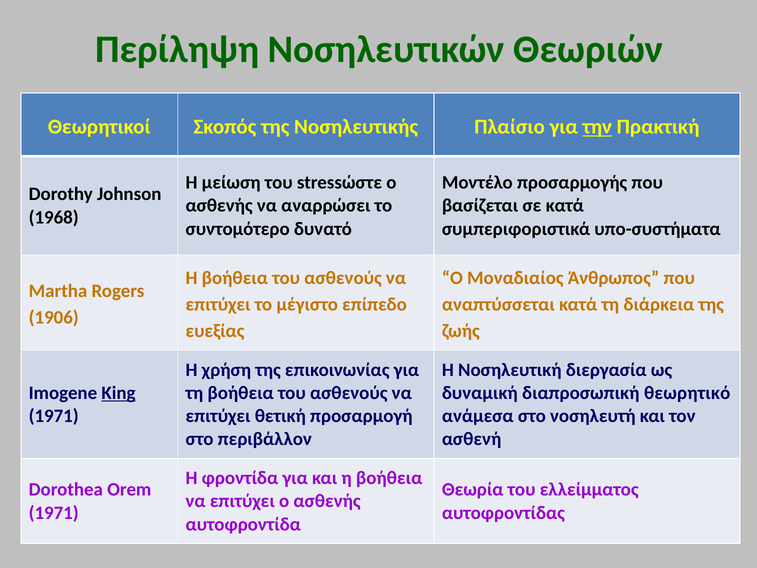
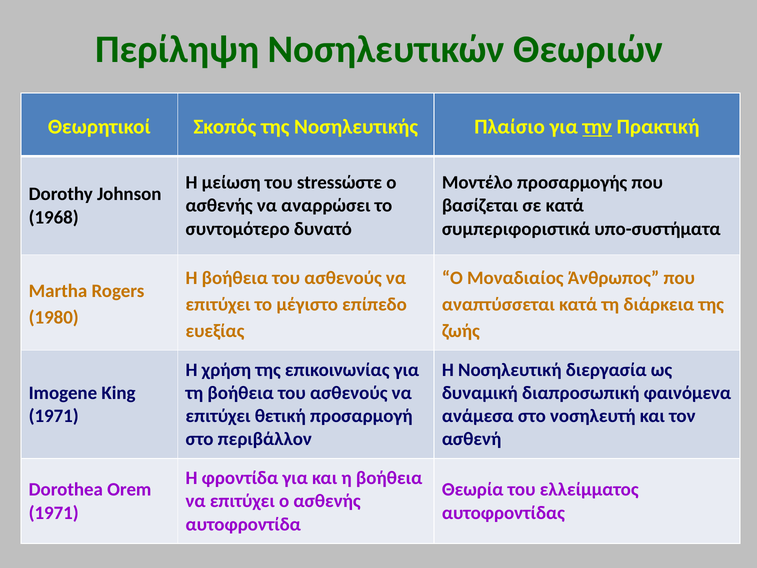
1906: 1906 -> 1980
King underline: present -> none
θεωρητικό: θεωρητικό -> φαινόμενα
